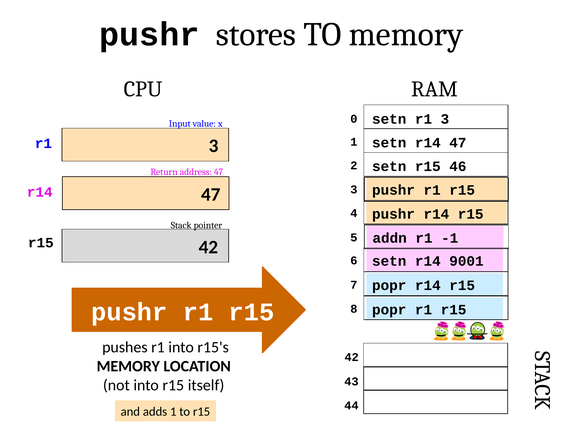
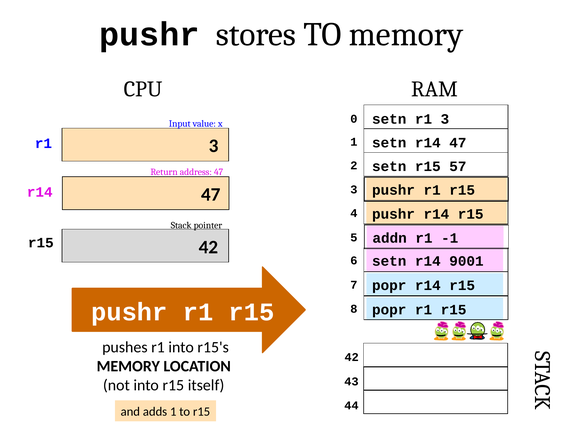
46: 46 -> 57
